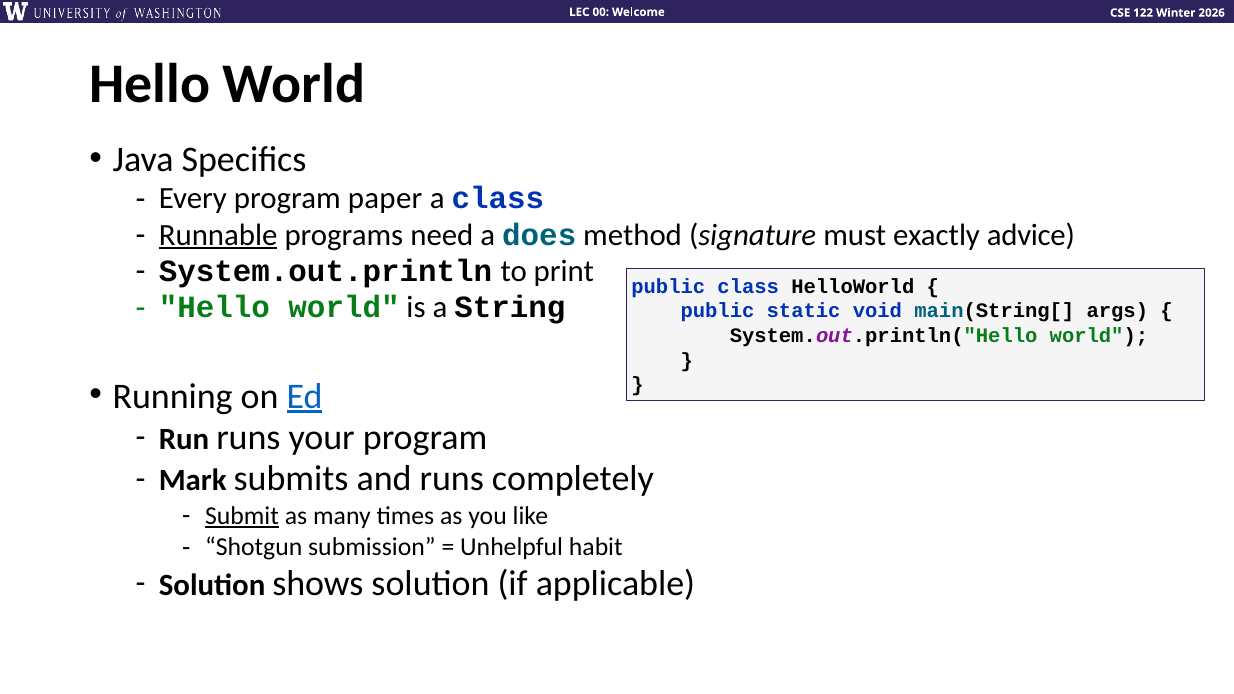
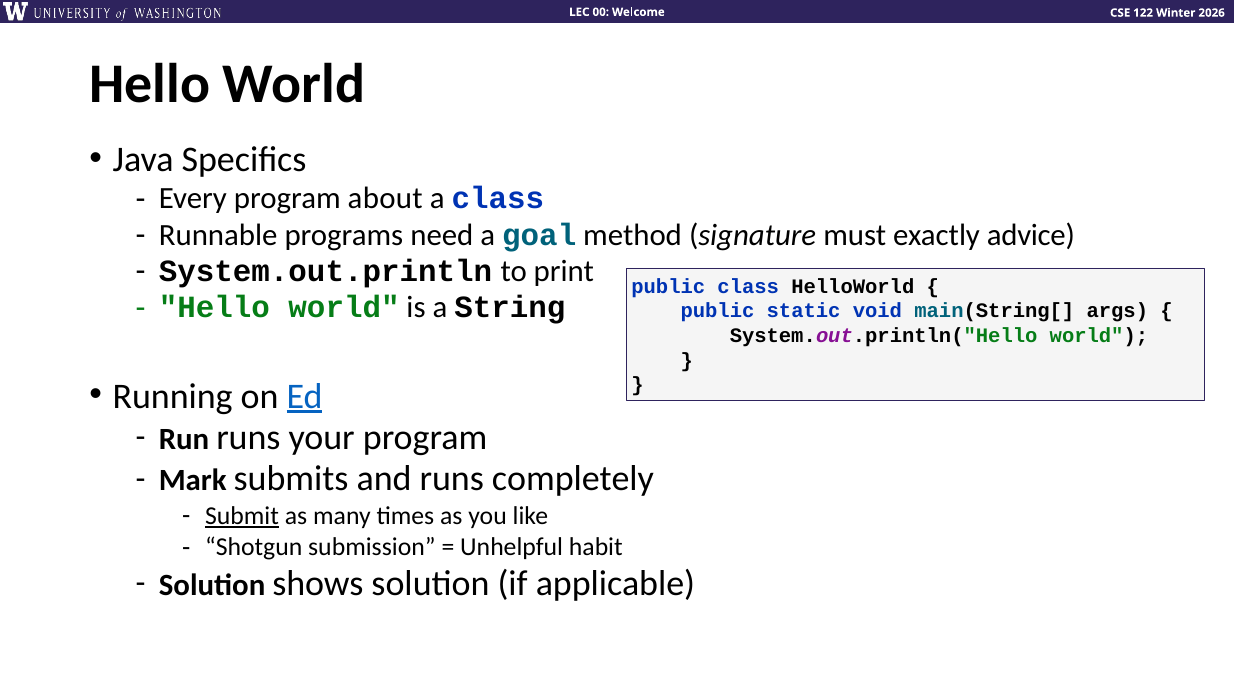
paper: paper -> about
Runnable underline: present -> none
does: does -> goal
